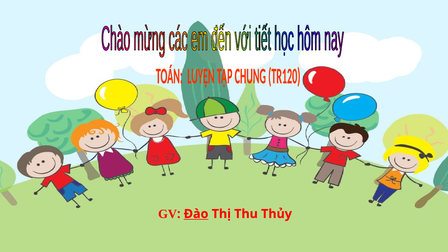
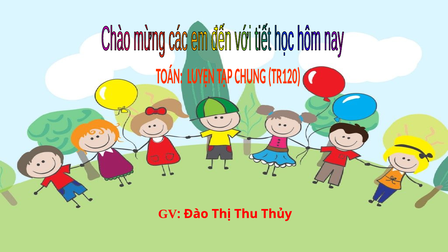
Đào underline: present -> none
